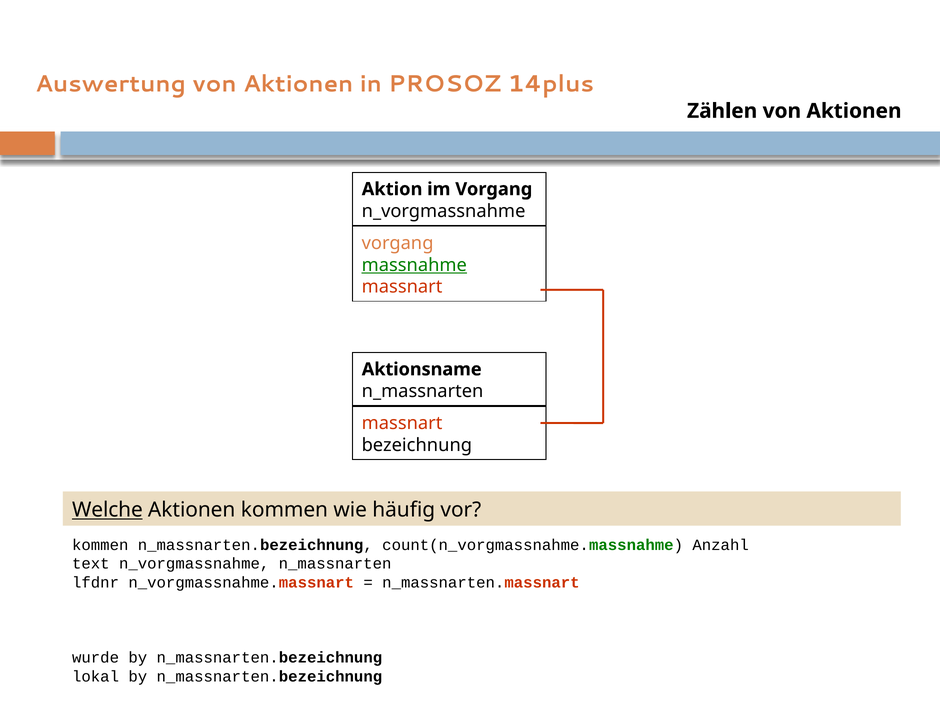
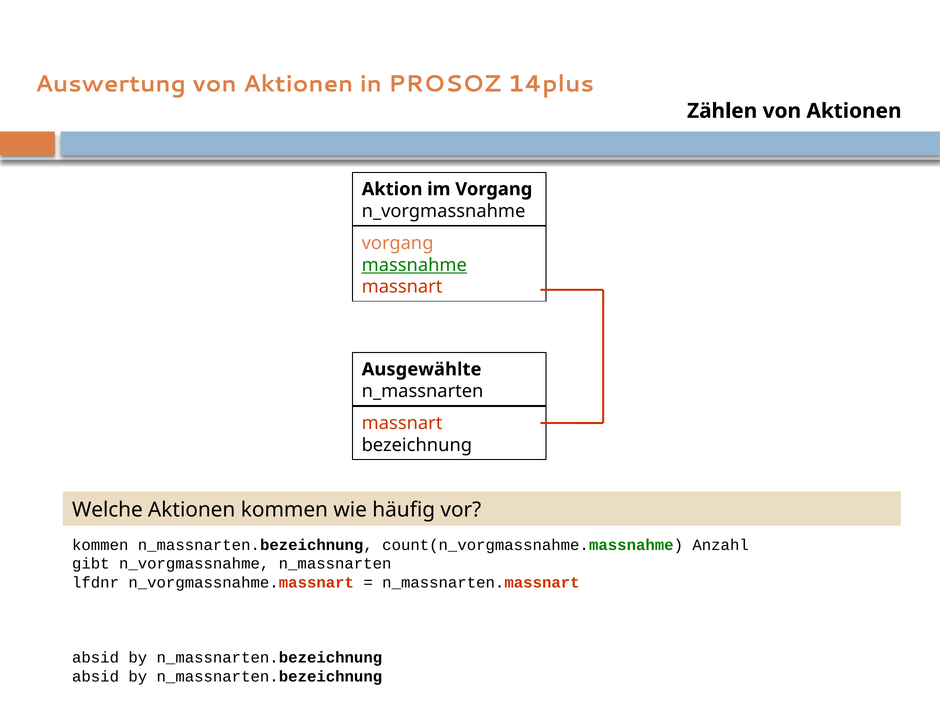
Aktionsname: Aktionsname -> Ausgewählte
Welche underline: present -> none
text: text -> gibt
wurde at (96, 658): wurde -> absid
lokal at (96, 677): lokal -> absid
